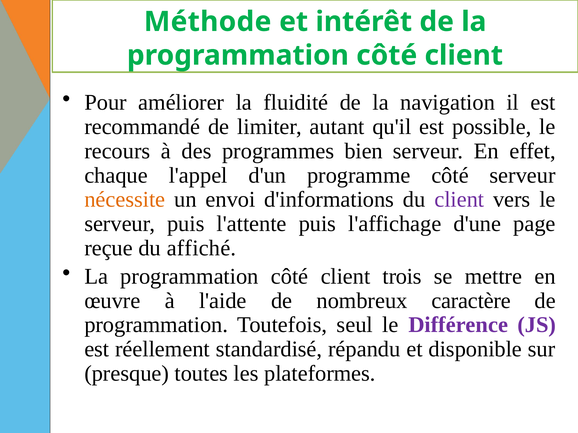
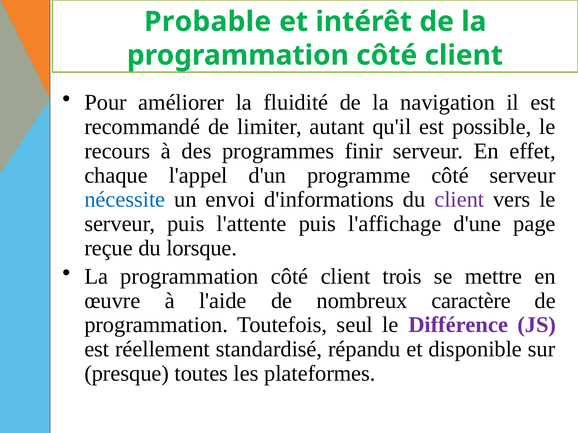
Méthode: Méthode -> Probable
bien: bien -> finir
nécessite colour: orange -> blue
affiché: affiché -> lorsque
